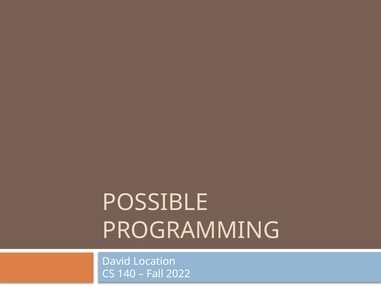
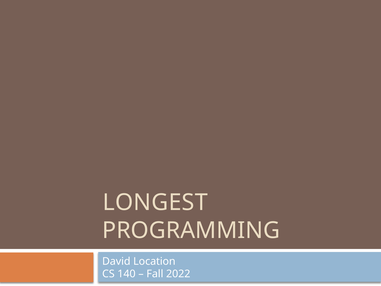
POSSIBLE: POSSIBLE -> LONGEST
